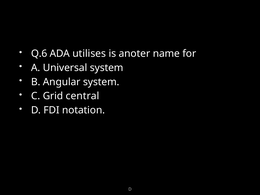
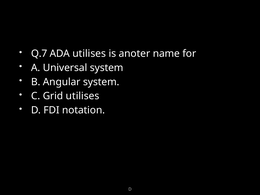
Q.6: Q.6 -> Q.7
Grid central: central -> utilises
